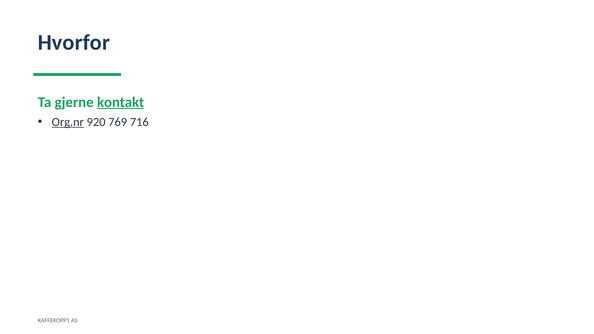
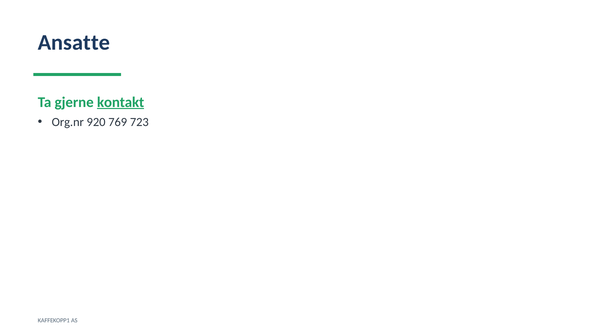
Hvorfor: Hvorfor -> Ansatte
Org.nr underline: present -> none
716: 716 -> 723
